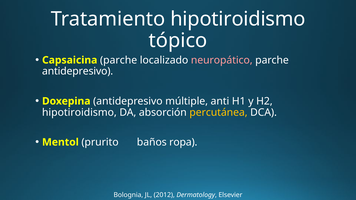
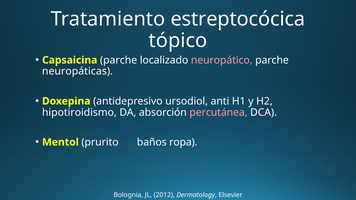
Tratamiento hipotiroidismo: hipotiroidismo -> estreptocócica
antidepresivo at (78, 71): antidepresivo -> neuropáticas
múltiple: múltiple -> ursodiol
percutánea colour: yellow -> pink
